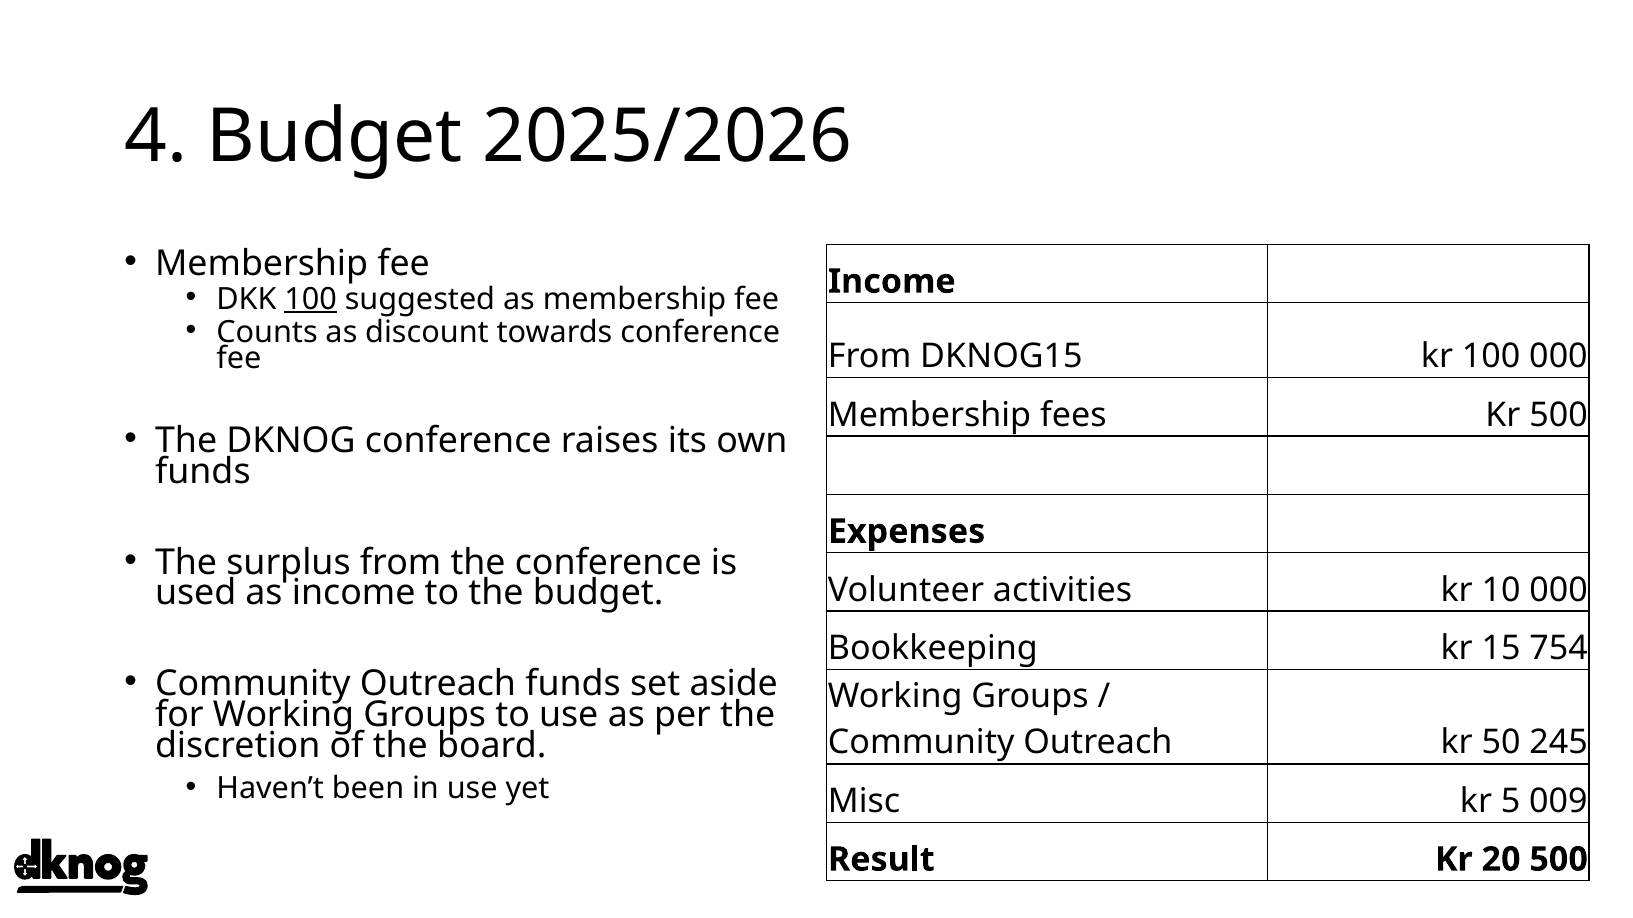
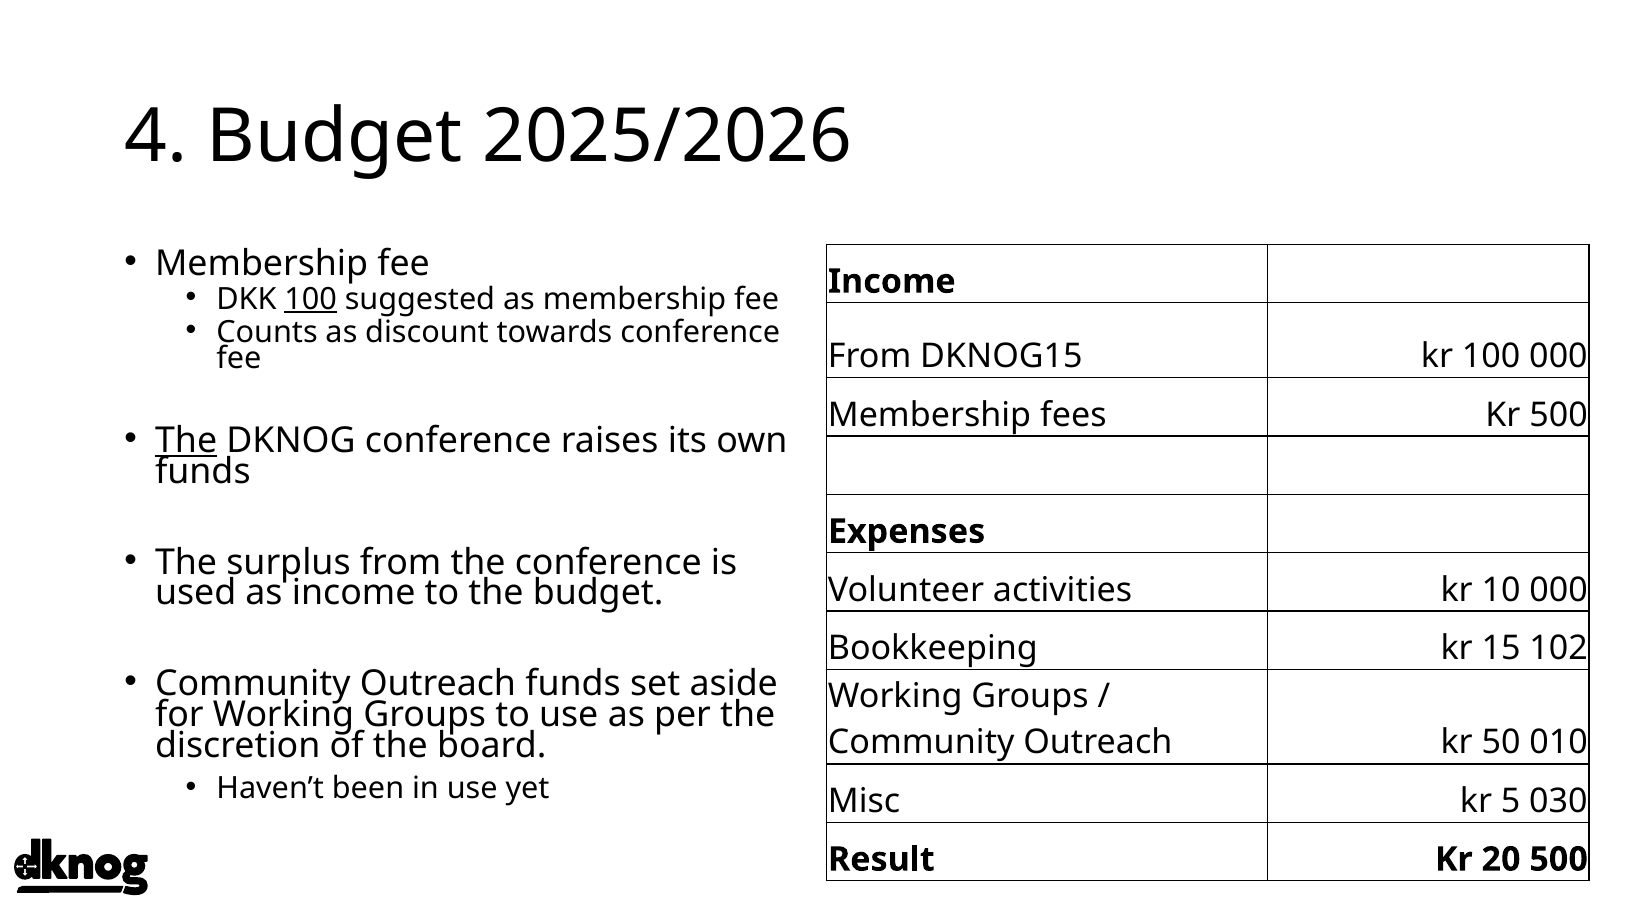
The at (186, 441) underline: none -> present
754: 754 -> 102
245: 245 -> 010
009: 009 -> 030
